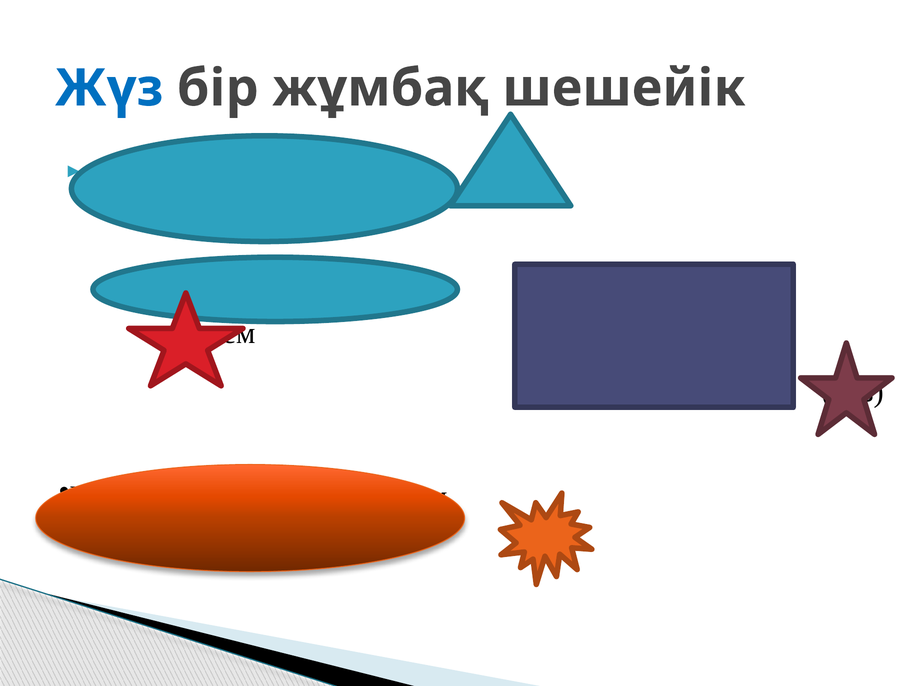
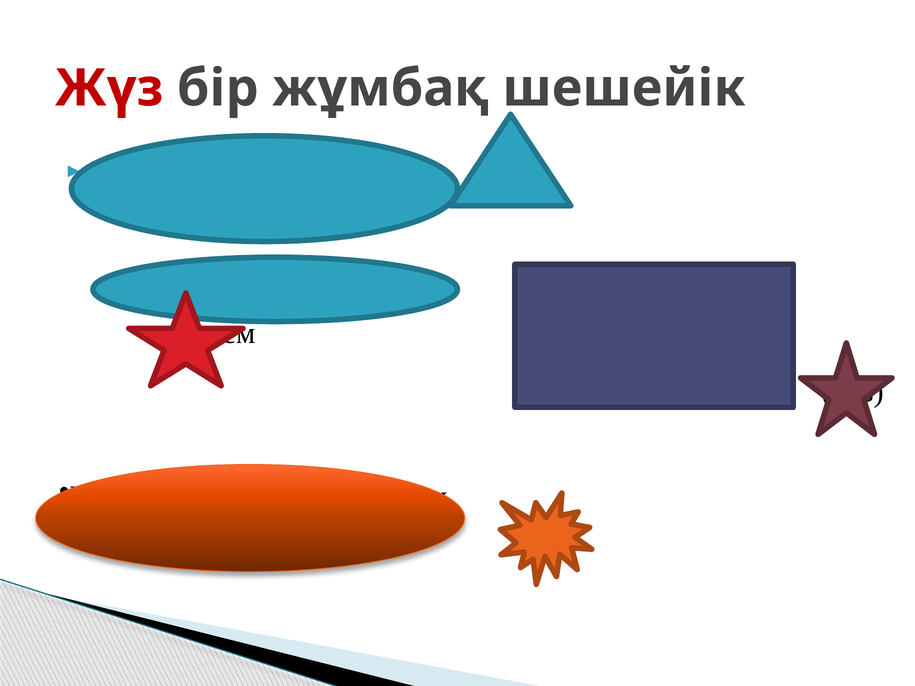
Жүз colour: blue -> red
